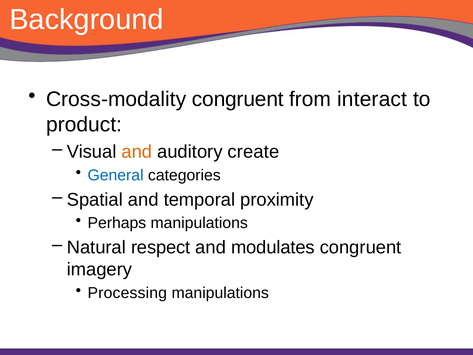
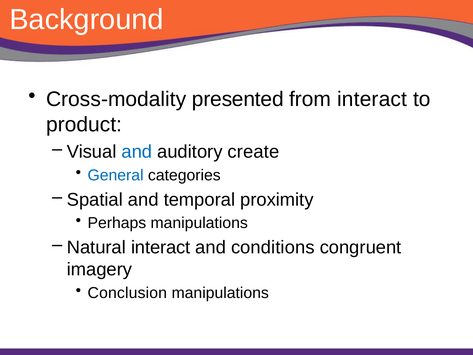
Cross-modality congruent: congruent -> presented
and at (137, 152) colour: orange -> blue
Natural respect: respect -> interact
modulates: modulates -> conditions
Processing: Processing -> Conclusion
